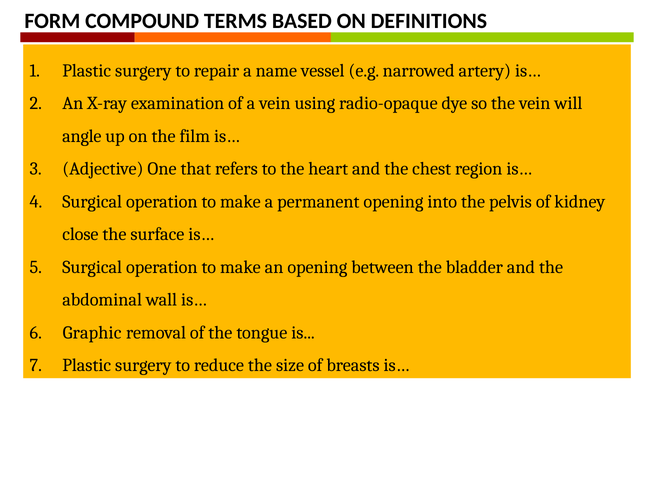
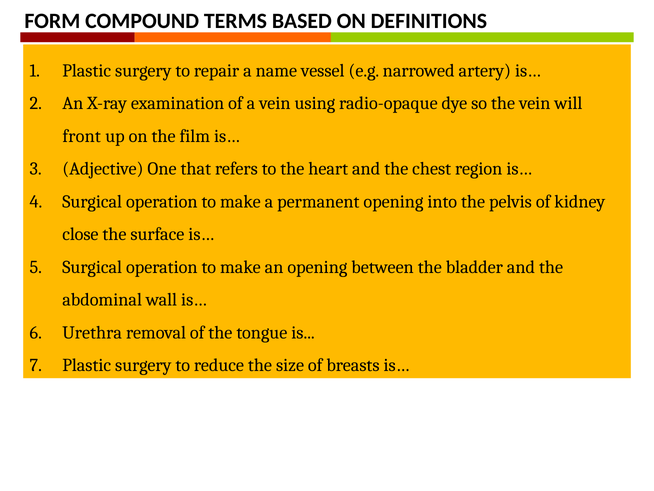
angle: angle -> front
Graphic: Graphic -> Urethra
